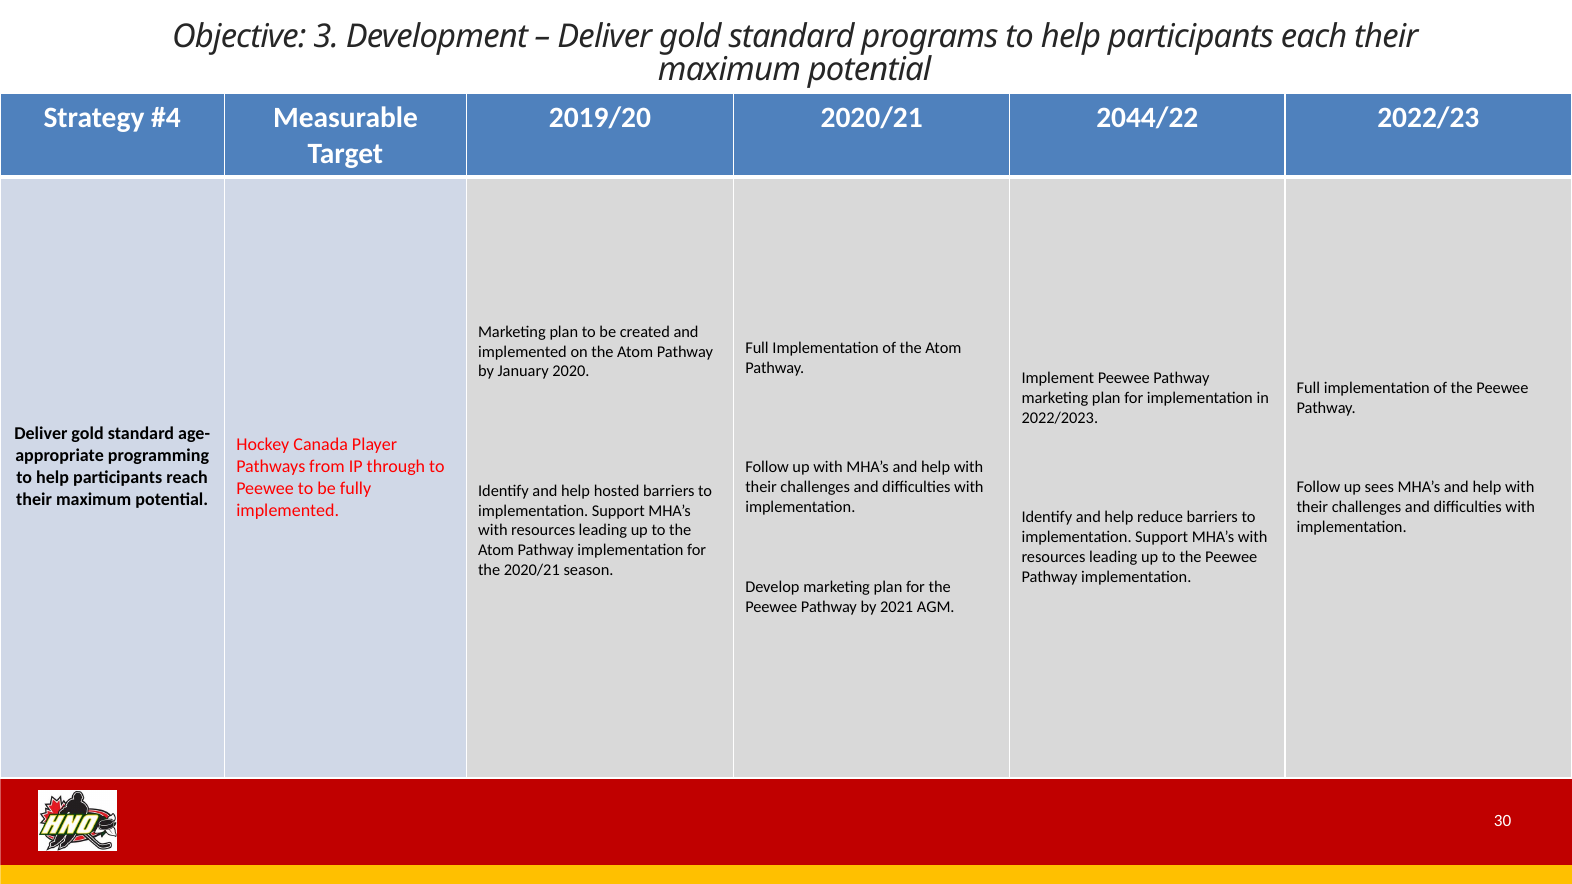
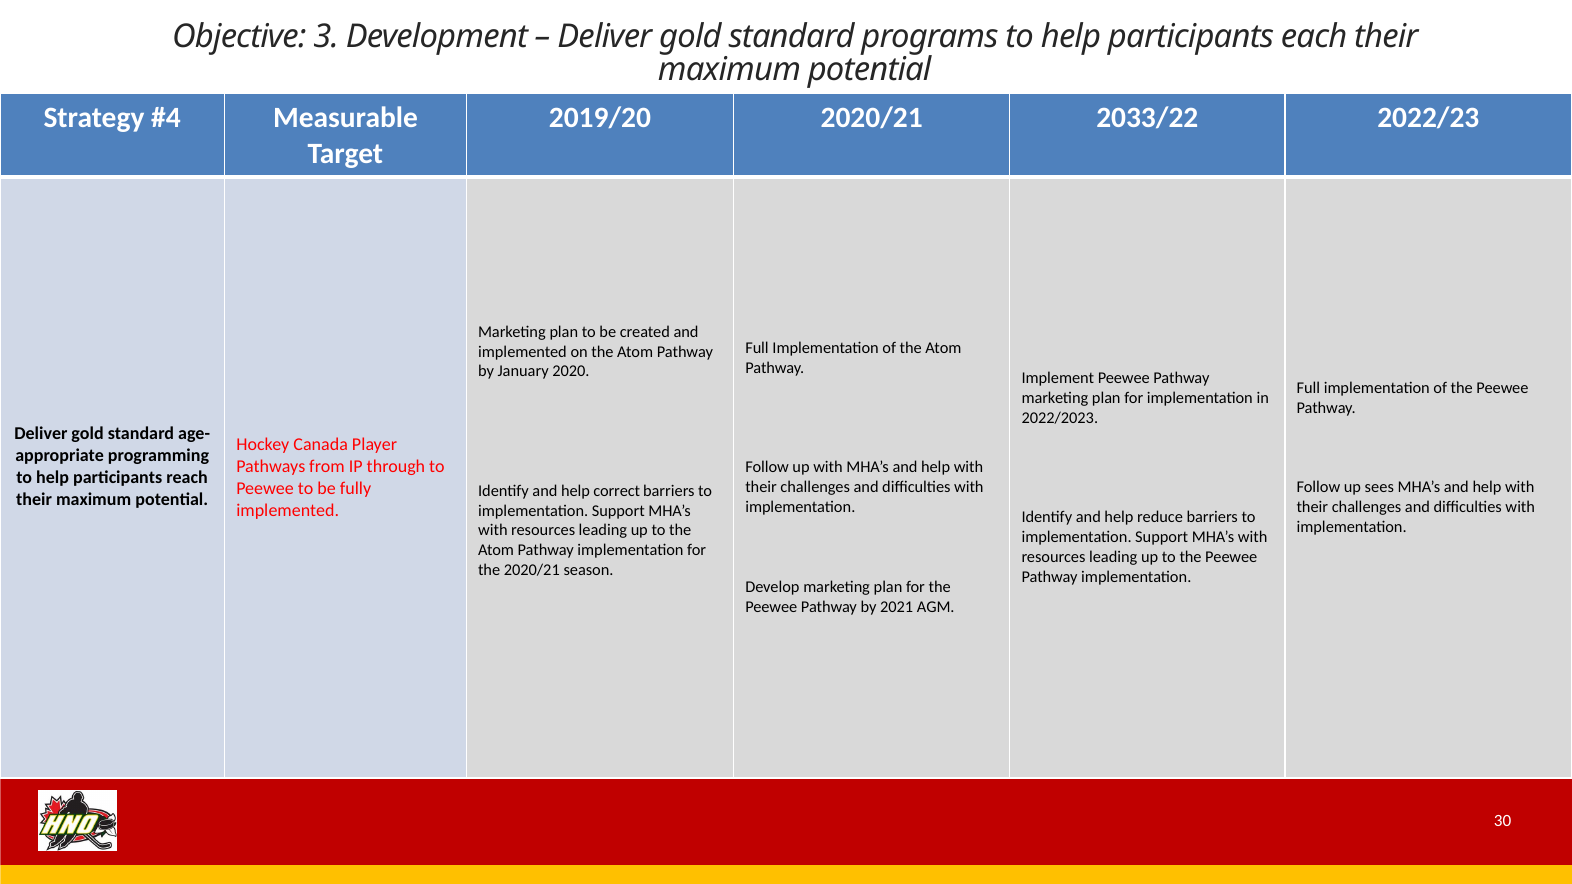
2044/22: 2044/22 -> 2033/22
hosted: hosted -> correct
